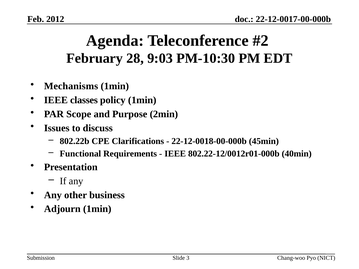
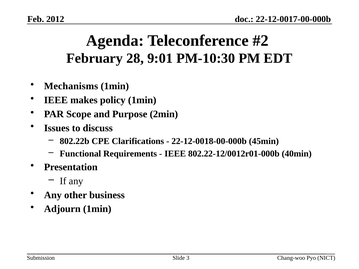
9:03: 9:03 -> 9:01
classes: classes -> makes
